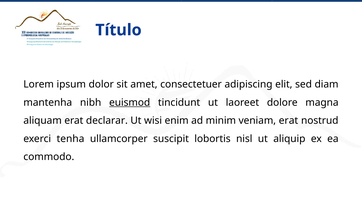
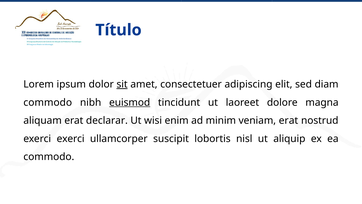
sit underline: none -> present
mantenha at (48, 102): mantenha -> commodo
exerci tenha: tenha -> exerci
